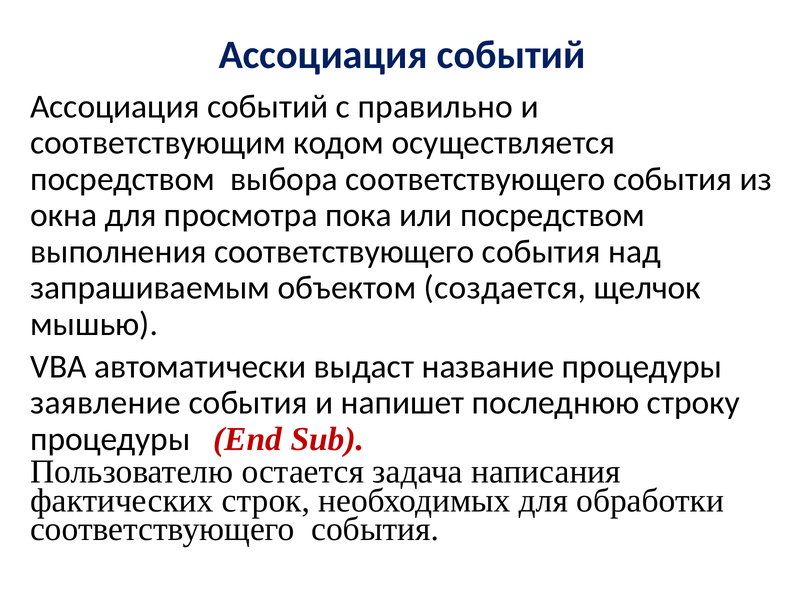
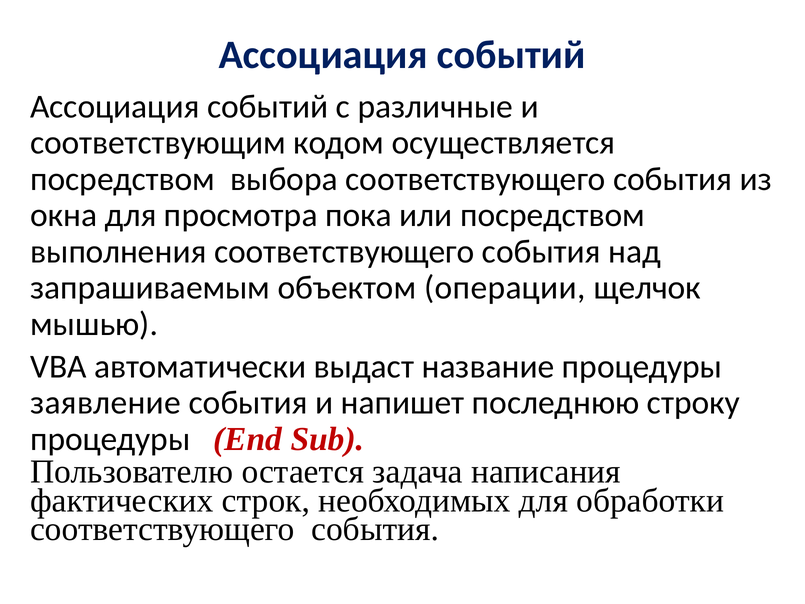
правильно: правильно -> различные
создается: создается -> операции
